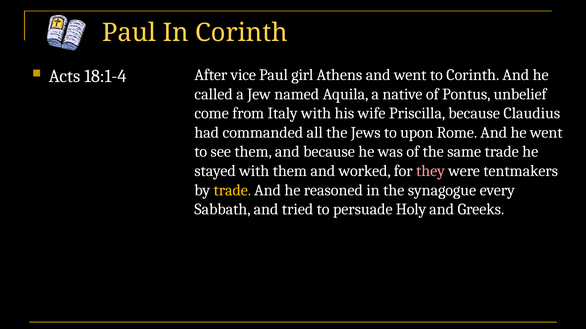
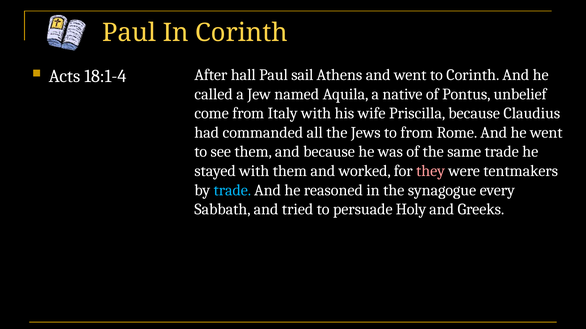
vice: vice -> hall
girl: girl -> sail
to upon: upon -> from
trade at (232, 190) colour: yellow -> light blue
